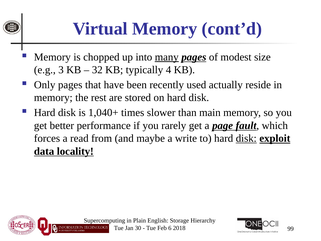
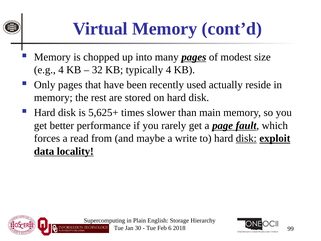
many underline: present -> none
e.g 3: 3 -> 4
1,040+: 1,040+ -> 5,625+
